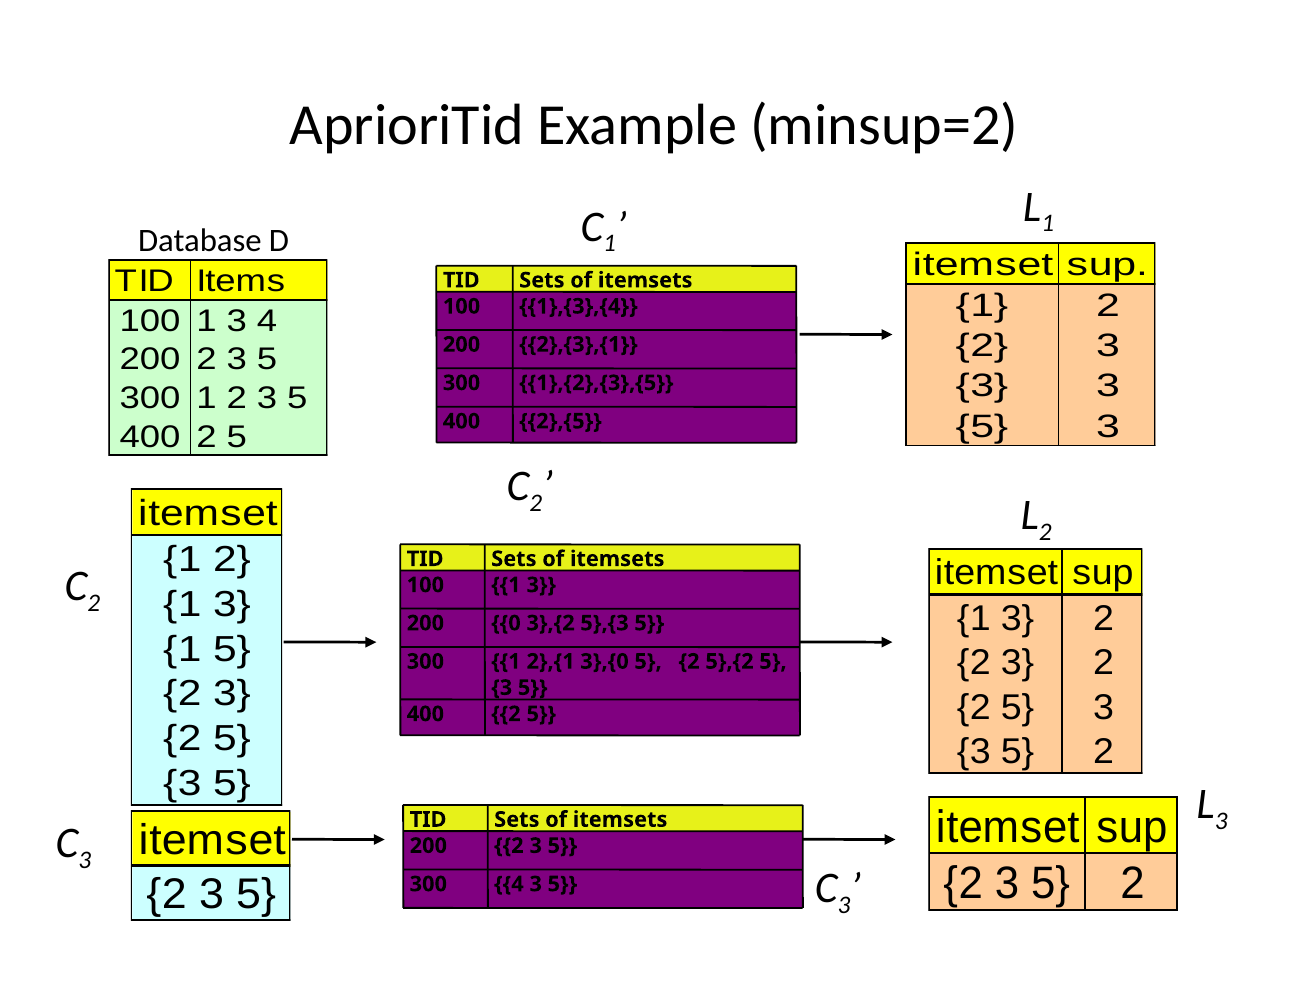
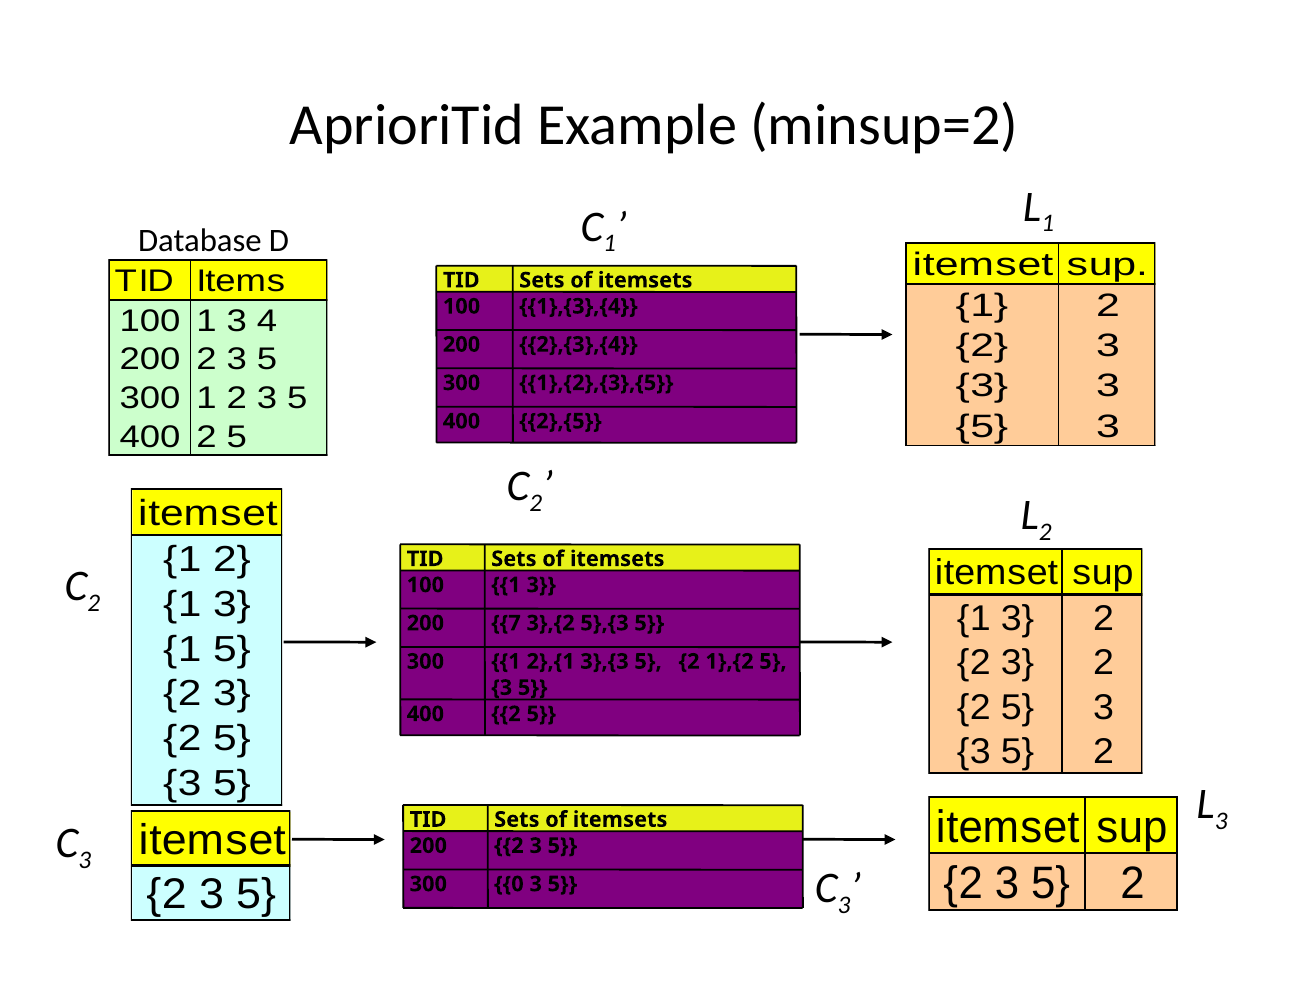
2},{3},{1: 2},{3},{1 -> 2},{3},{4
0: 0 -> 7
3},{0: 3},{0 -> 3},{3
5},{2: 5},{2 -> 1},{2
300 4: 4 -> 0
